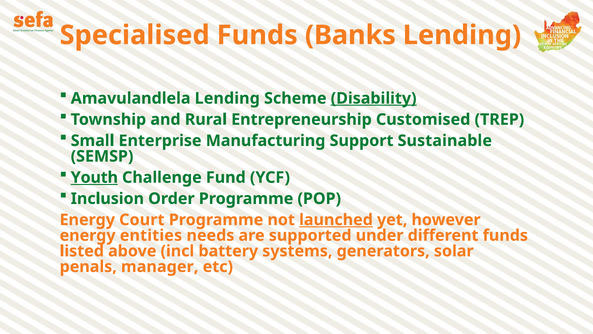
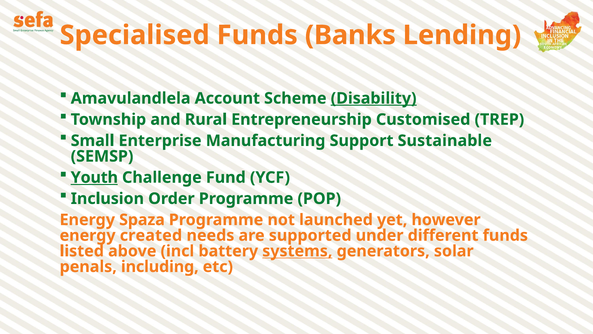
Amavulandlela Lending: Lending -> Account
Court: Court -> Spaza
launched underline: present -> none
entities: entities -> created
systems underline: none -> present
manager: manager -> including
